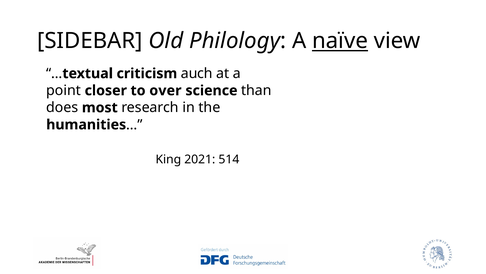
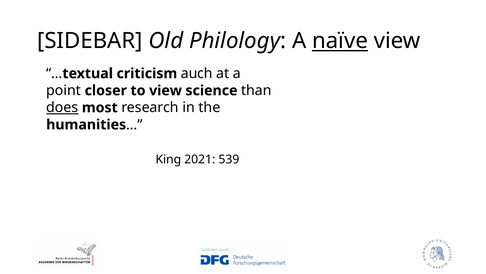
to over: over -> view
does underline: none -> present
514: 514 -> 539
